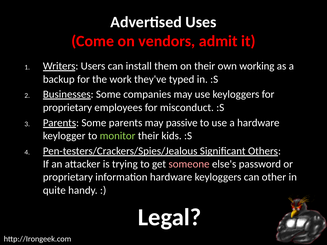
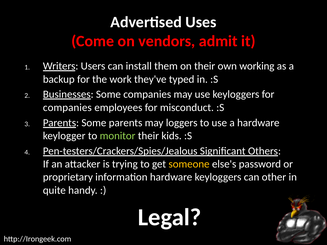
proprietary at (67, 108): proprietary -> companies
passive: passive -> loggers
someone colour: pink -> yellow
